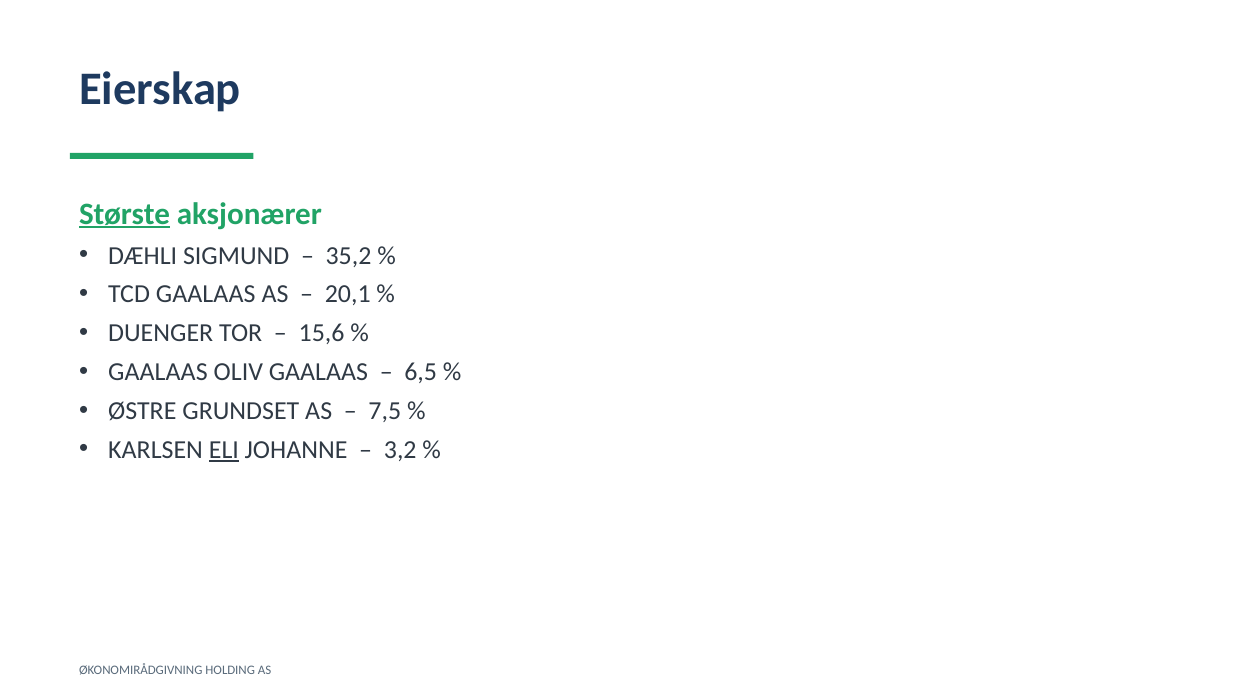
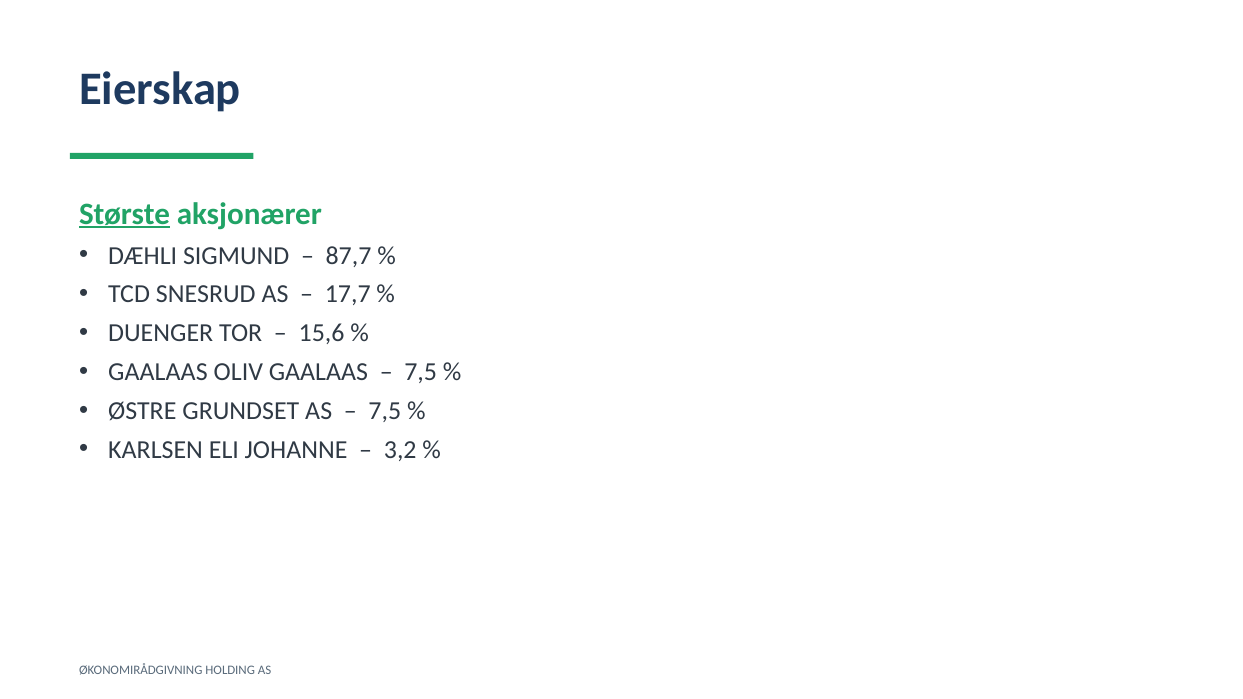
35,2: 35,2 -> 87,7
TCD GAALAAS: GAALAAS -> SNESRUD
20,1: 20,1 -> 17,7
6,5 at (421, 372): 6,5 -> 7,5
ELI underline: present -> none
